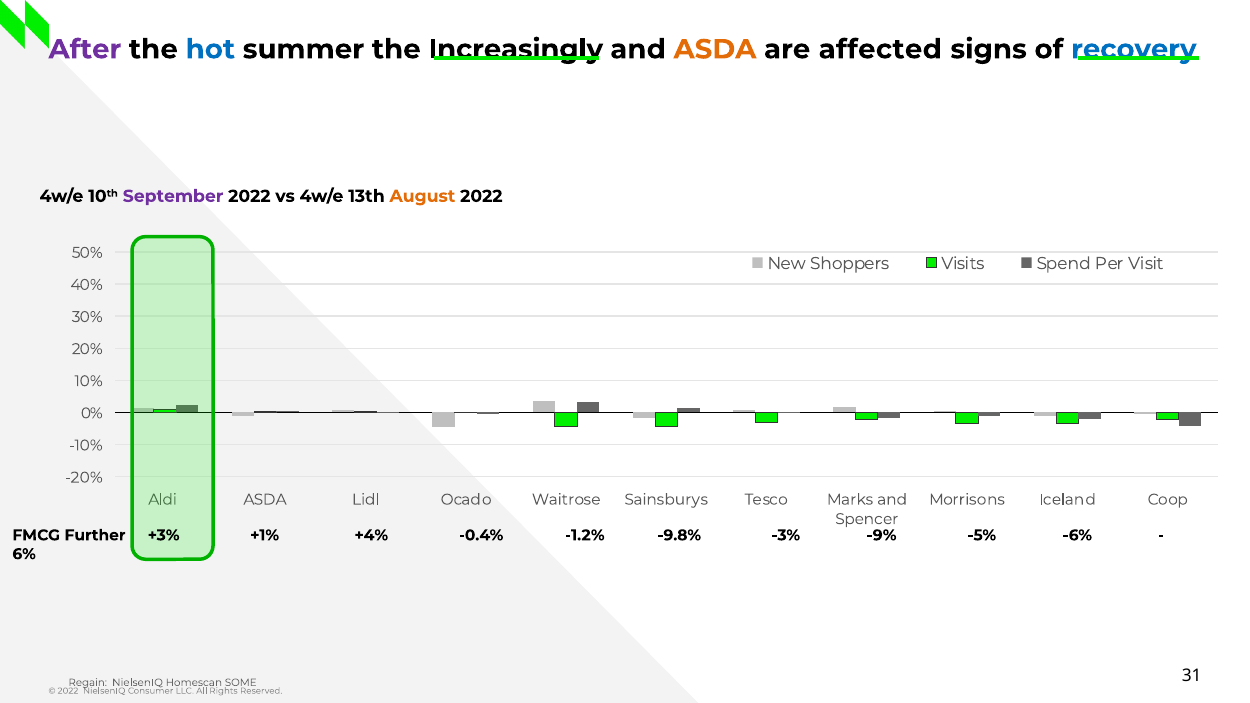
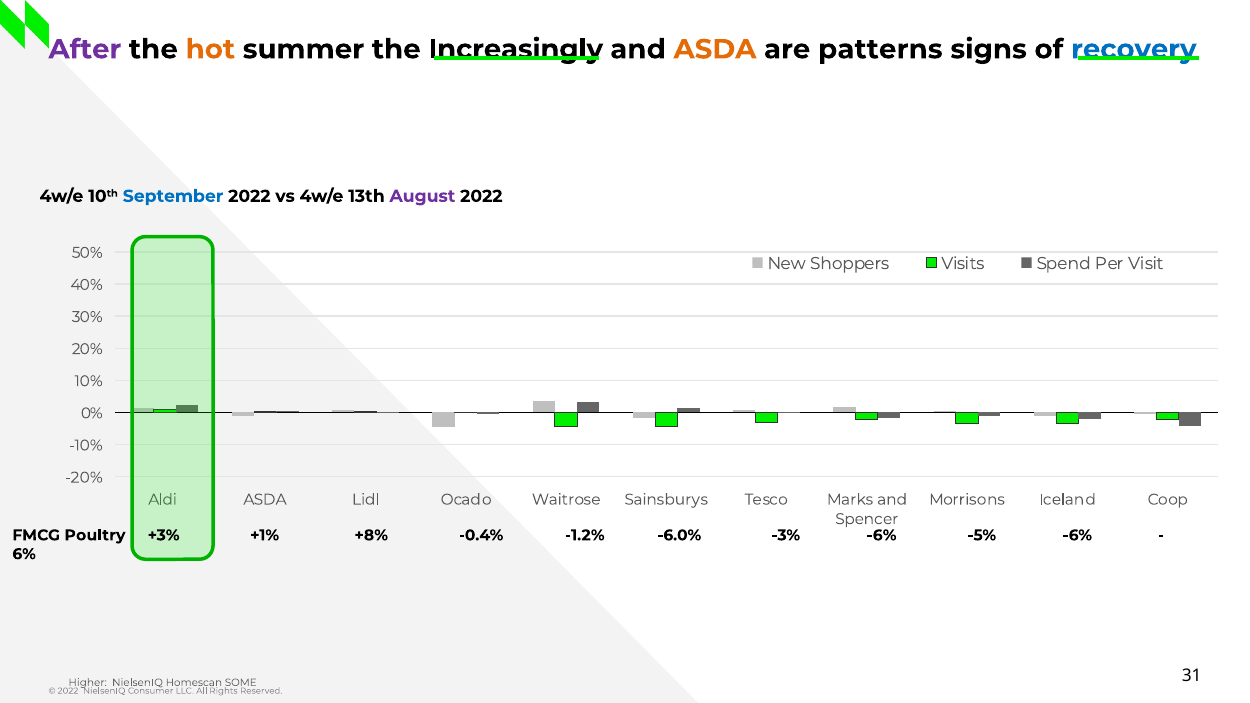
hot colour: blue -> orange
affected: affected -> patterns
September colour: purple -> blue
August colour: orange -> purple
Further: Further -> Poultry
+4%: +4% -> +8%
-9.8%: -9.8% -> -6.0%
-3% -9%: -9% -> -6%
Regain: Regain -> Higher
